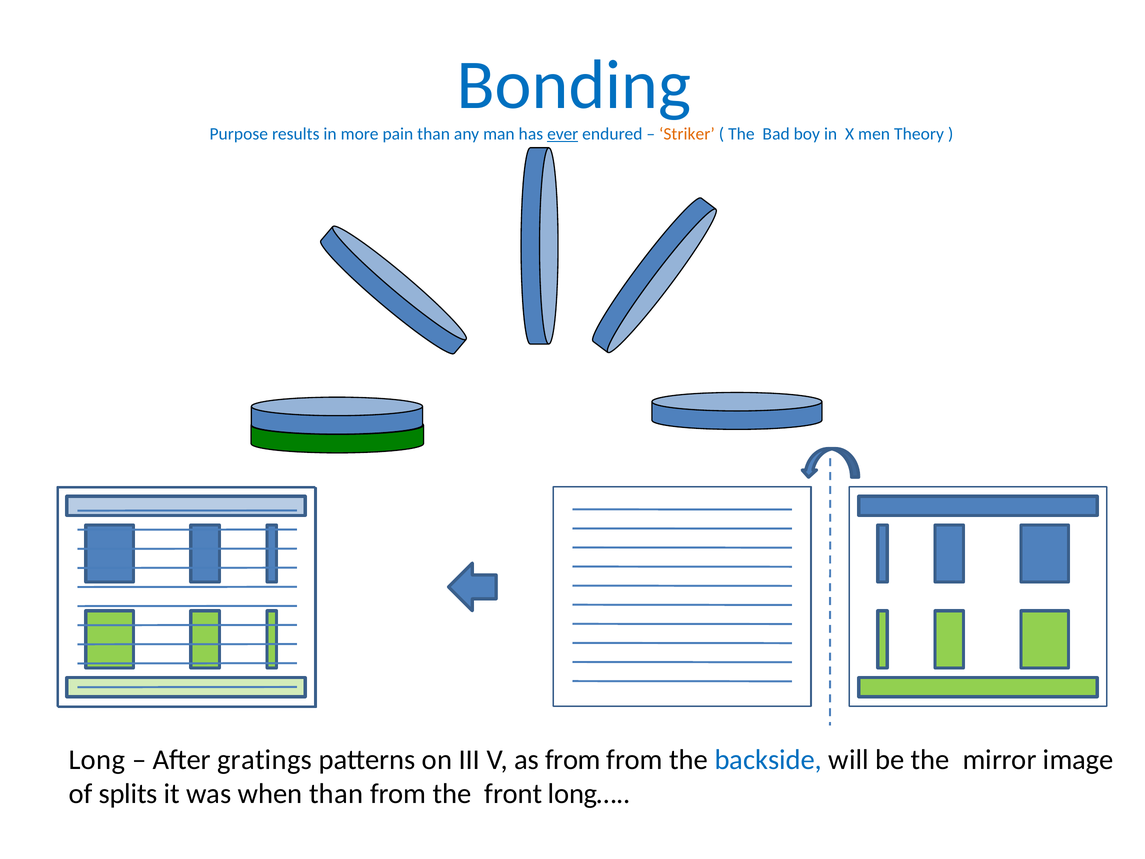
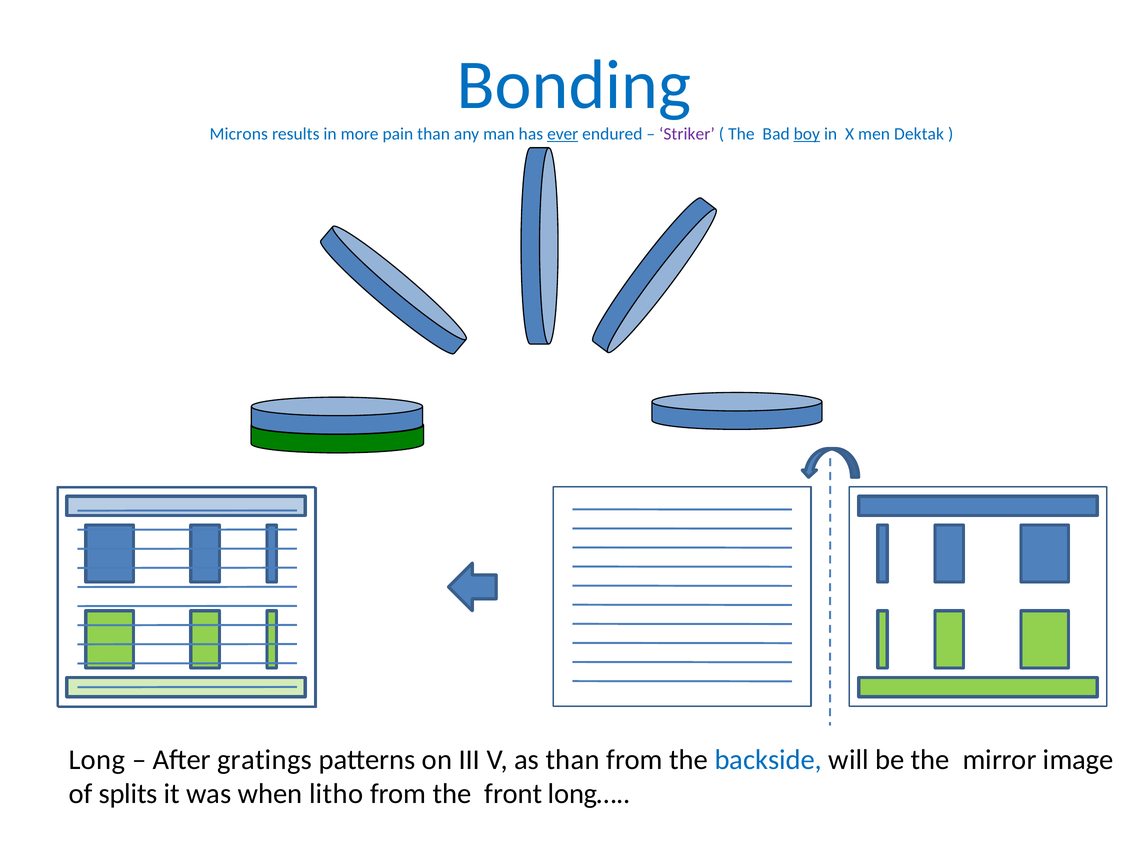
Purpose: Purpose -> Microns
Striker colour: orange -> purple
boy underline: none -> present
Theory: Theory -> Dektak
as from: from -> than
when than: than -> litho
